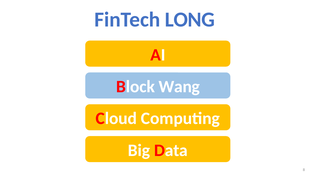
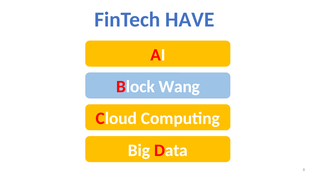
LONG: LONG -> HAVE
